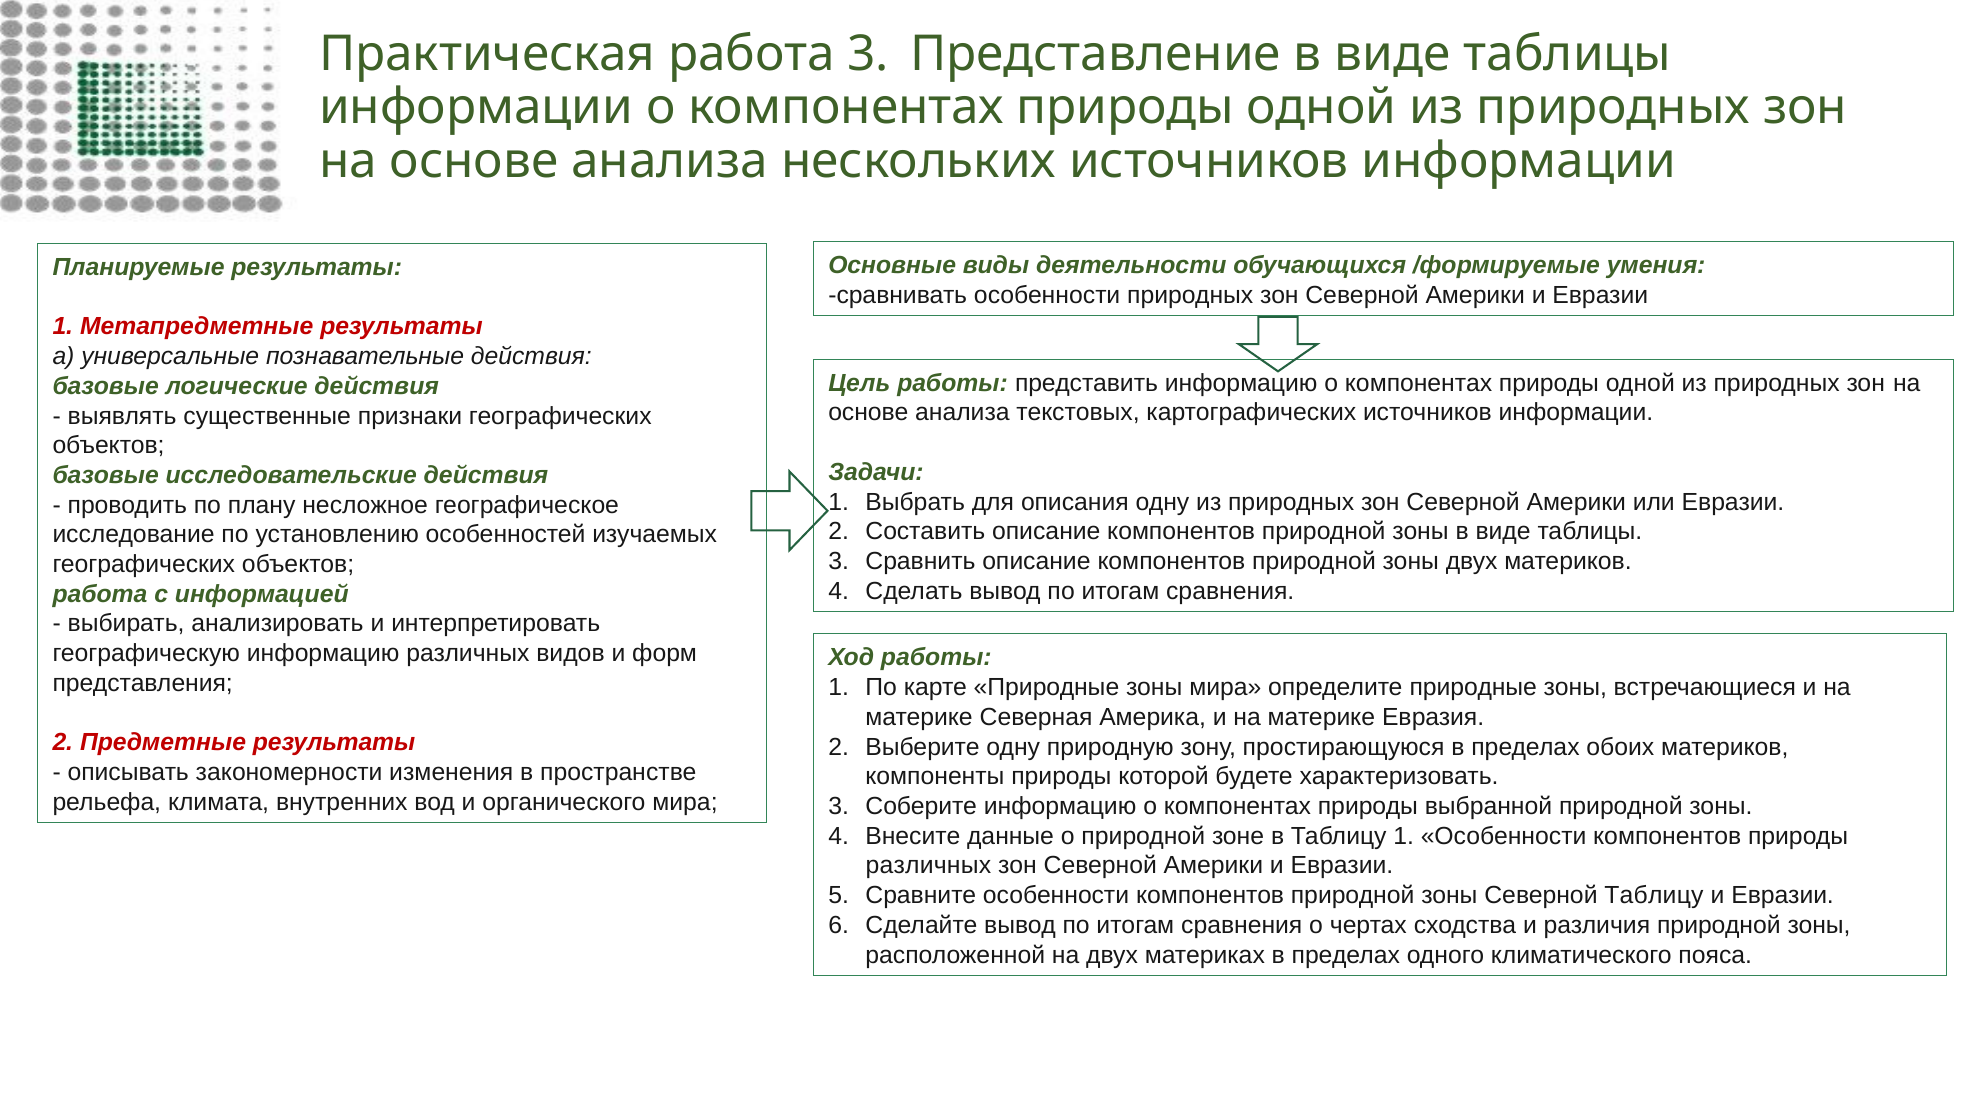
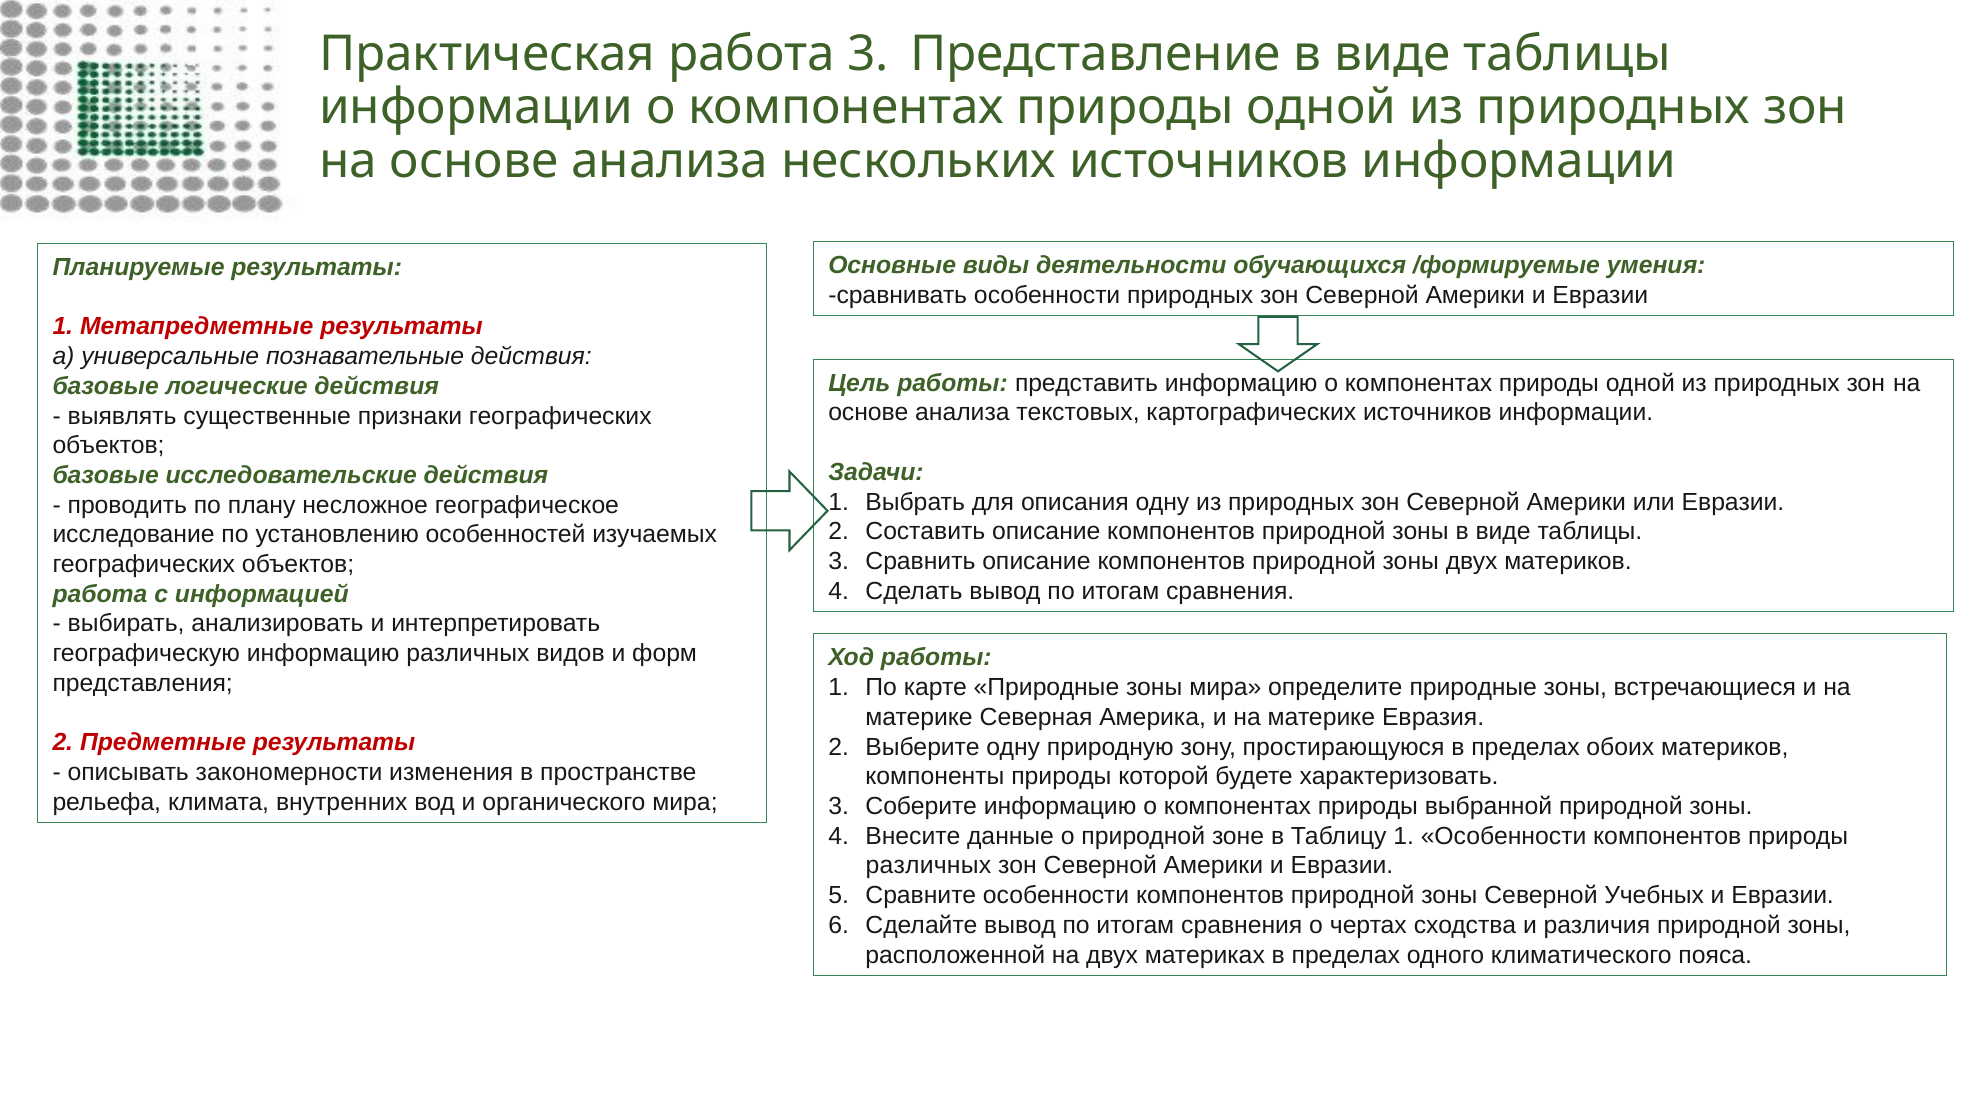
Северной Таблицу: Таблицу -> Учебных
